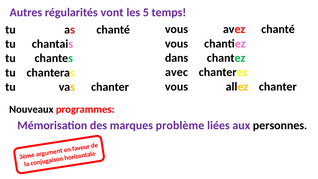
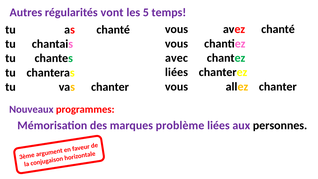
dans: dans -> avec
avec at (176, 72): avec -> liées
Nouveaux colour: black -> purple
